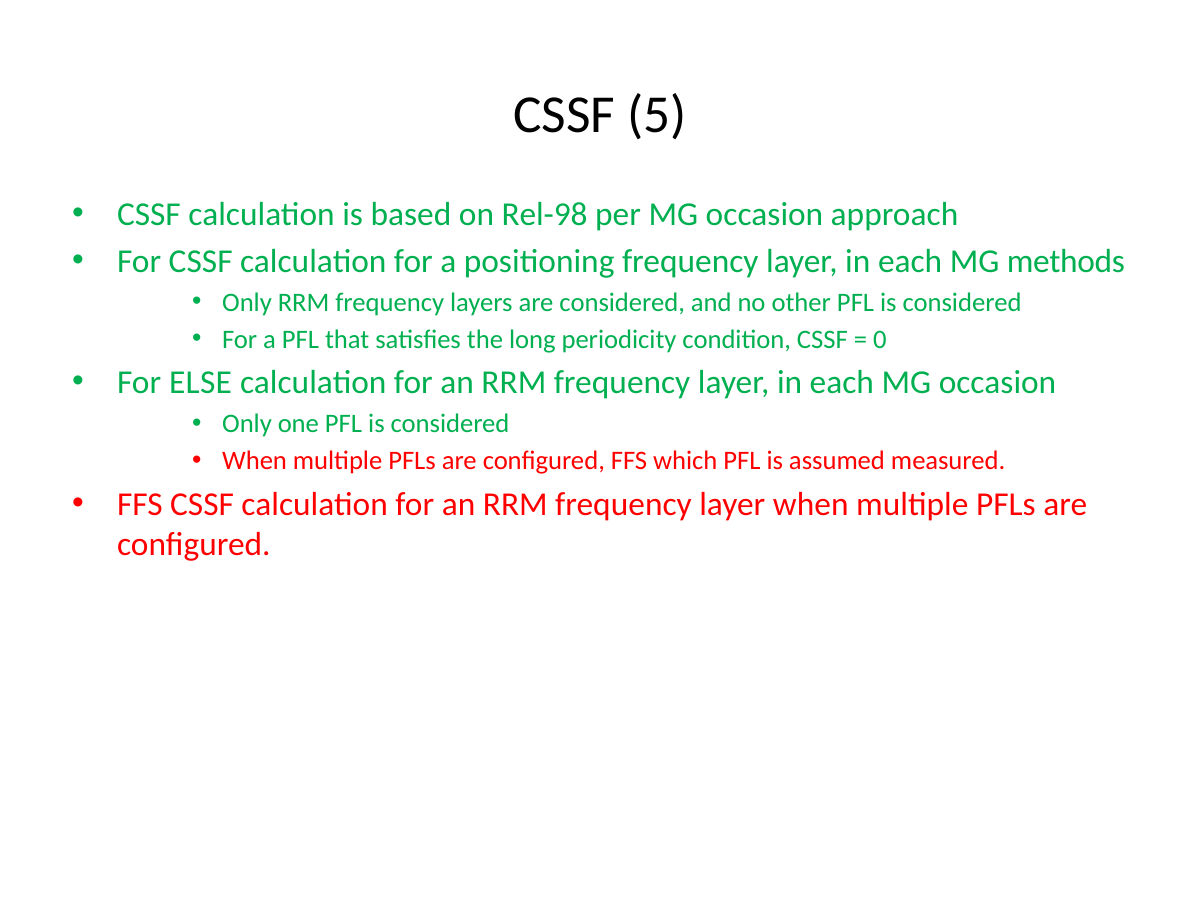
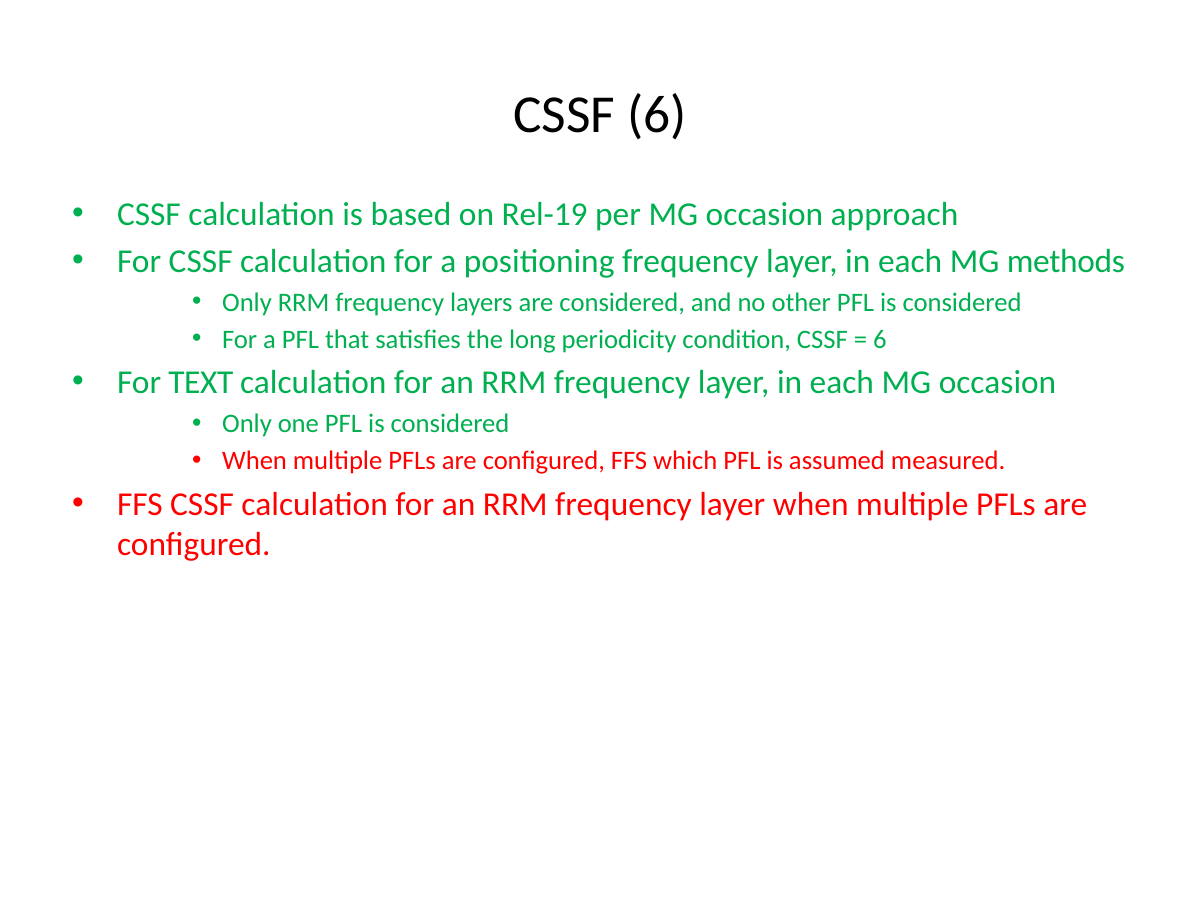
CSSF 5: 5 -> 6
Rel-98: Rel-98 -> Rel-19
0 at (880, 340): 0 -> 6
ELSE: ELSE -> TEXT
